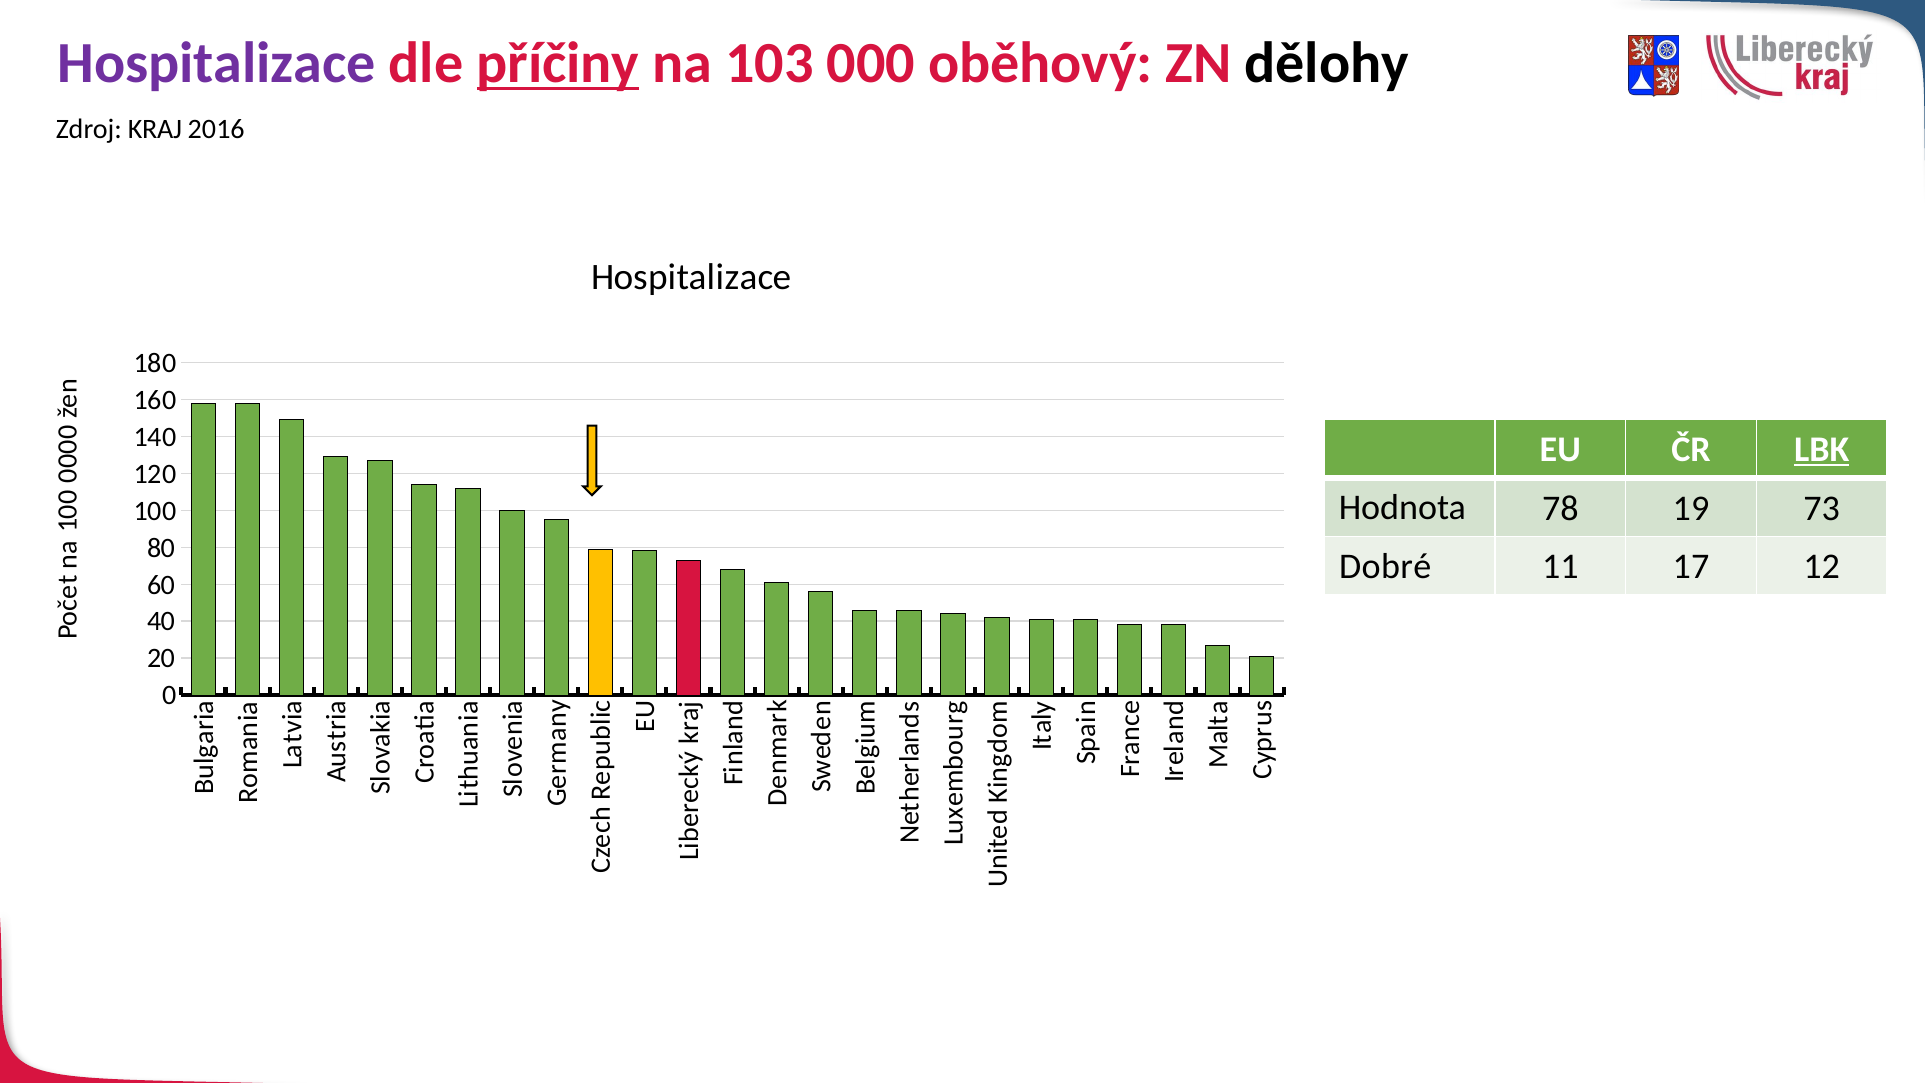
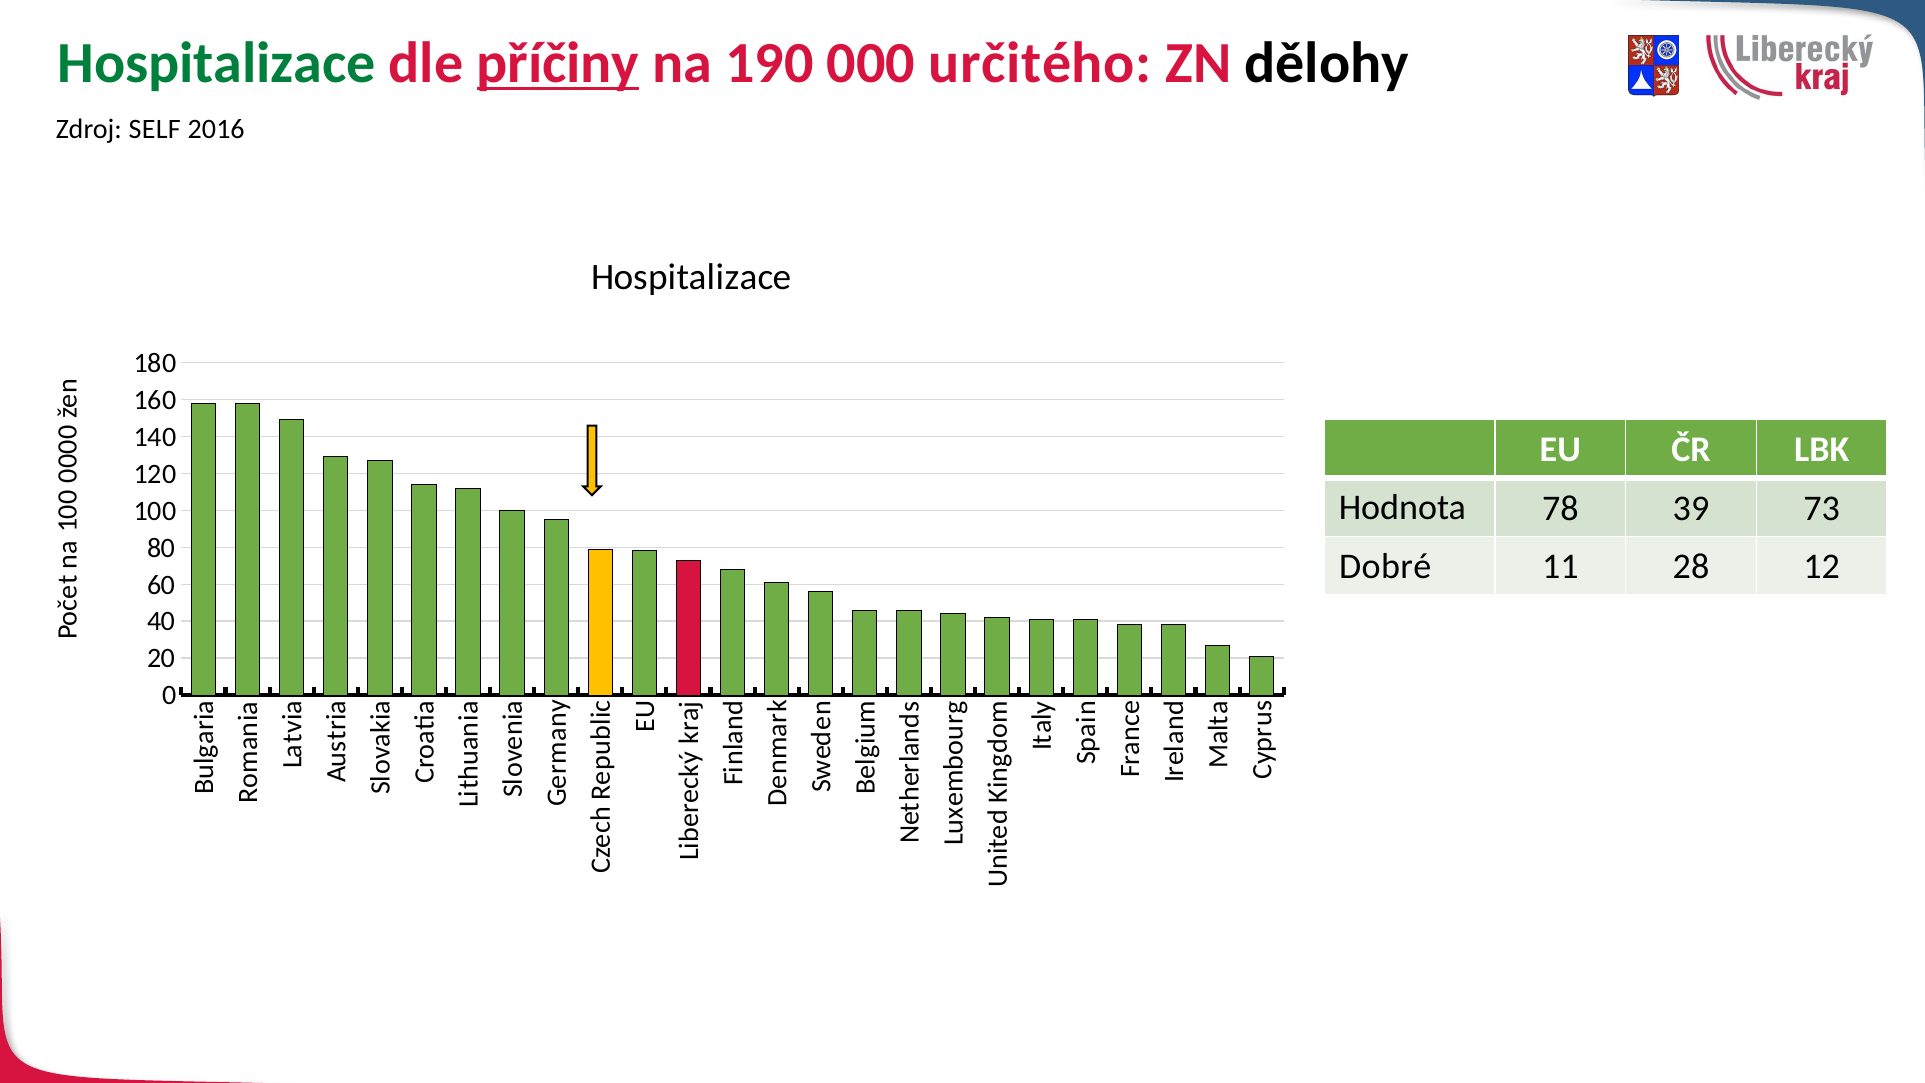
Hospitalizace at (217, 64) colour: purple -> green
103: 103 -> 190
oběhový: oběhový -> určitého
KRAJ: KRAJ -> SELF
LBK underline: present -> none
19: 19 -> 39
17: 17 -> 28
